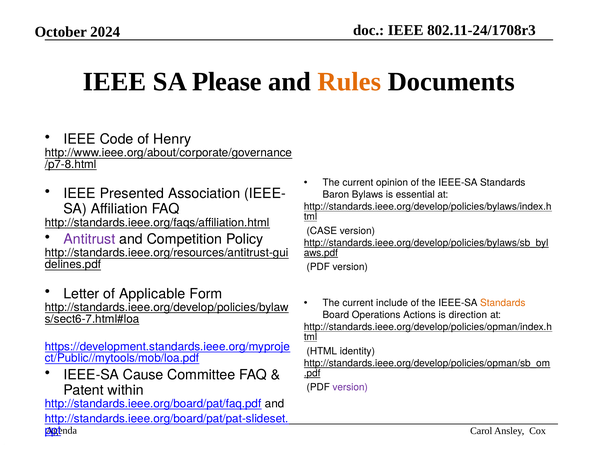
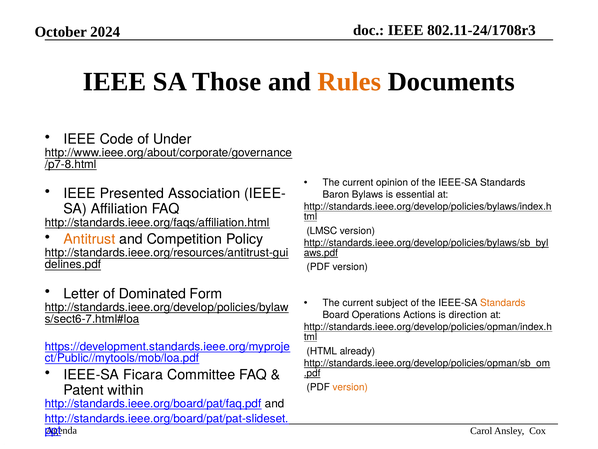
Please: Please -> Those
Henry: Henry -> Under
CASE: CASE -> LMSC
Antitrust colour: purple -> orange
Applicable: Applicable -> Dominated
include: include -> subject
identity: identity -> already
Cause: Cause -> Ficara
version at (350, 387) colour: purple -> orange
